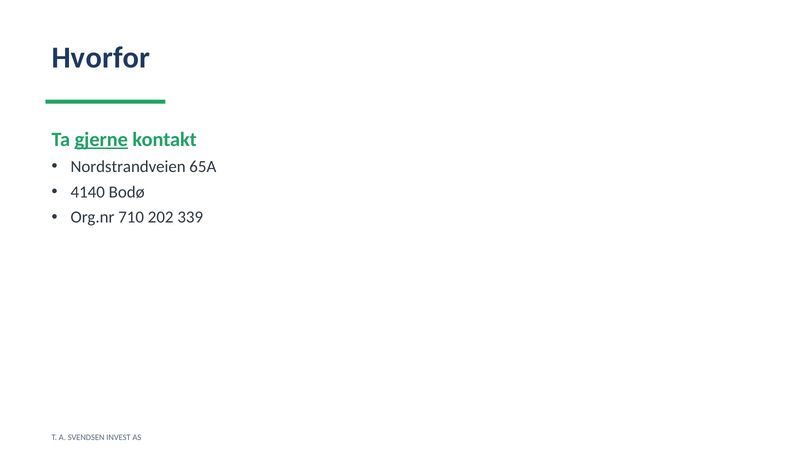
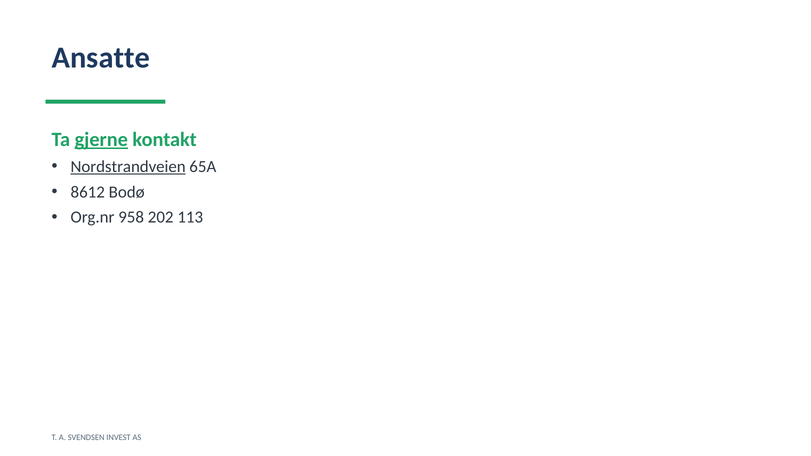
Hvorfor: Hvorfor -> Ansatte
Nordstrandveien underline: none -> present
4140: 4140 -> 8612
710: 710 -> 958
339: 339 -> 113
